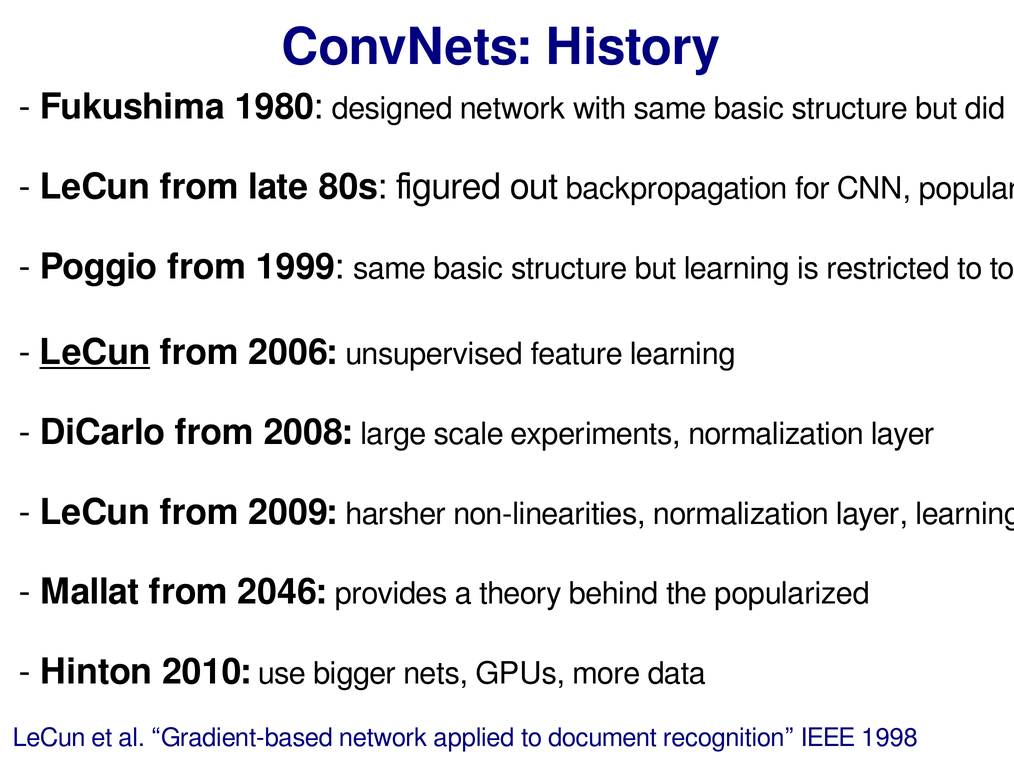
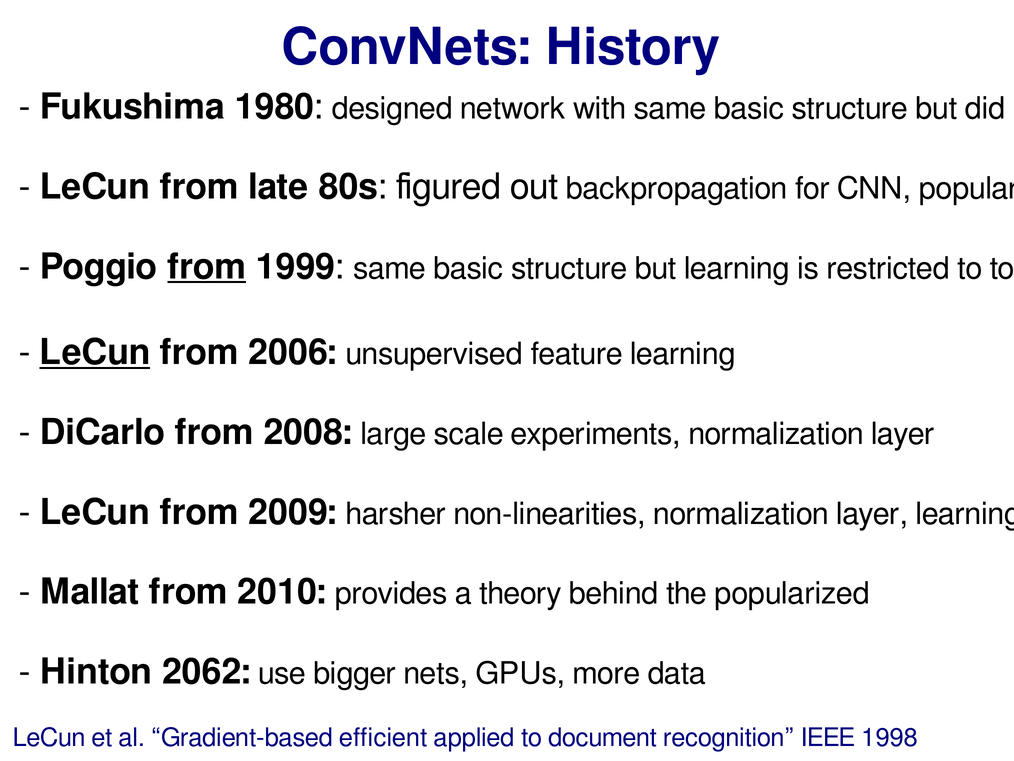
from at (207, 266) underline: none -> present
2046: 2046 -> 2010
2010: 2010 -> 2062
Gradient-based network: network -> efficient
